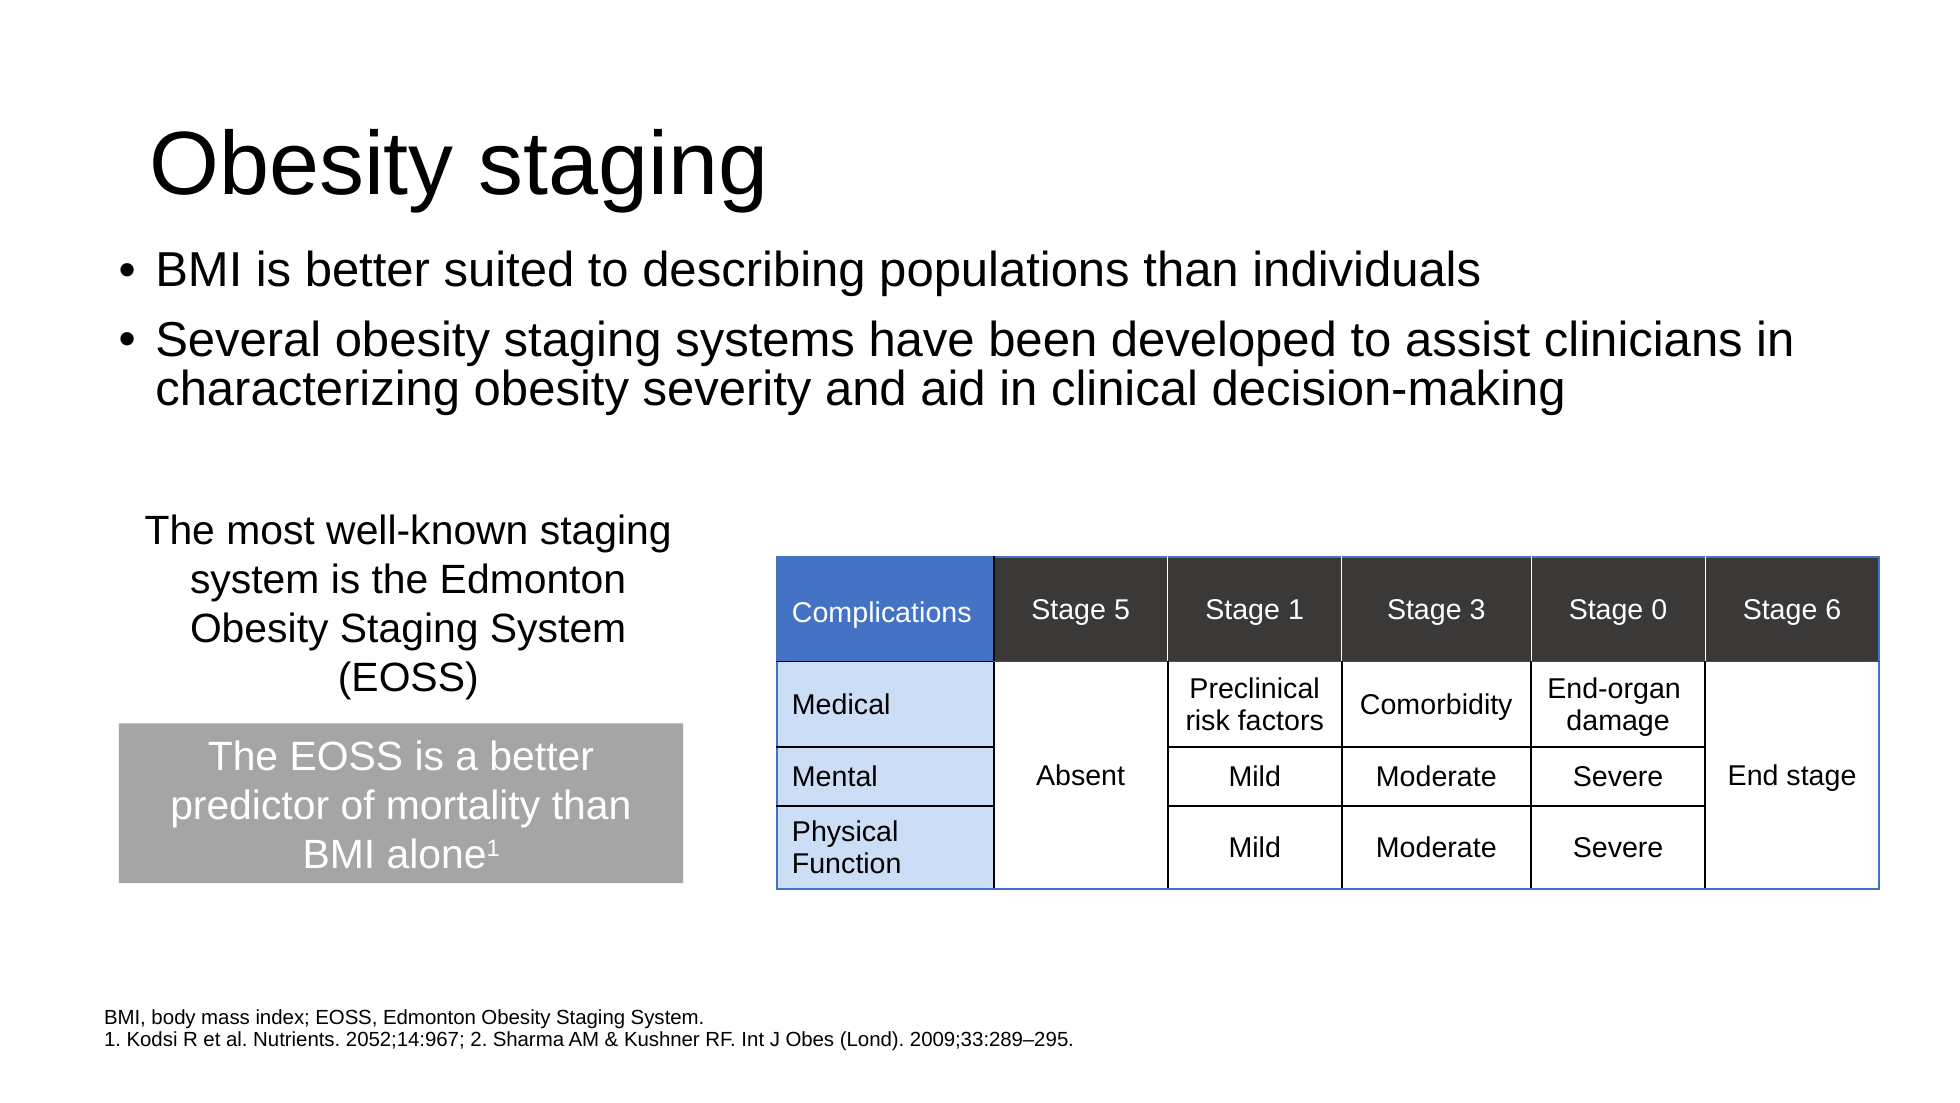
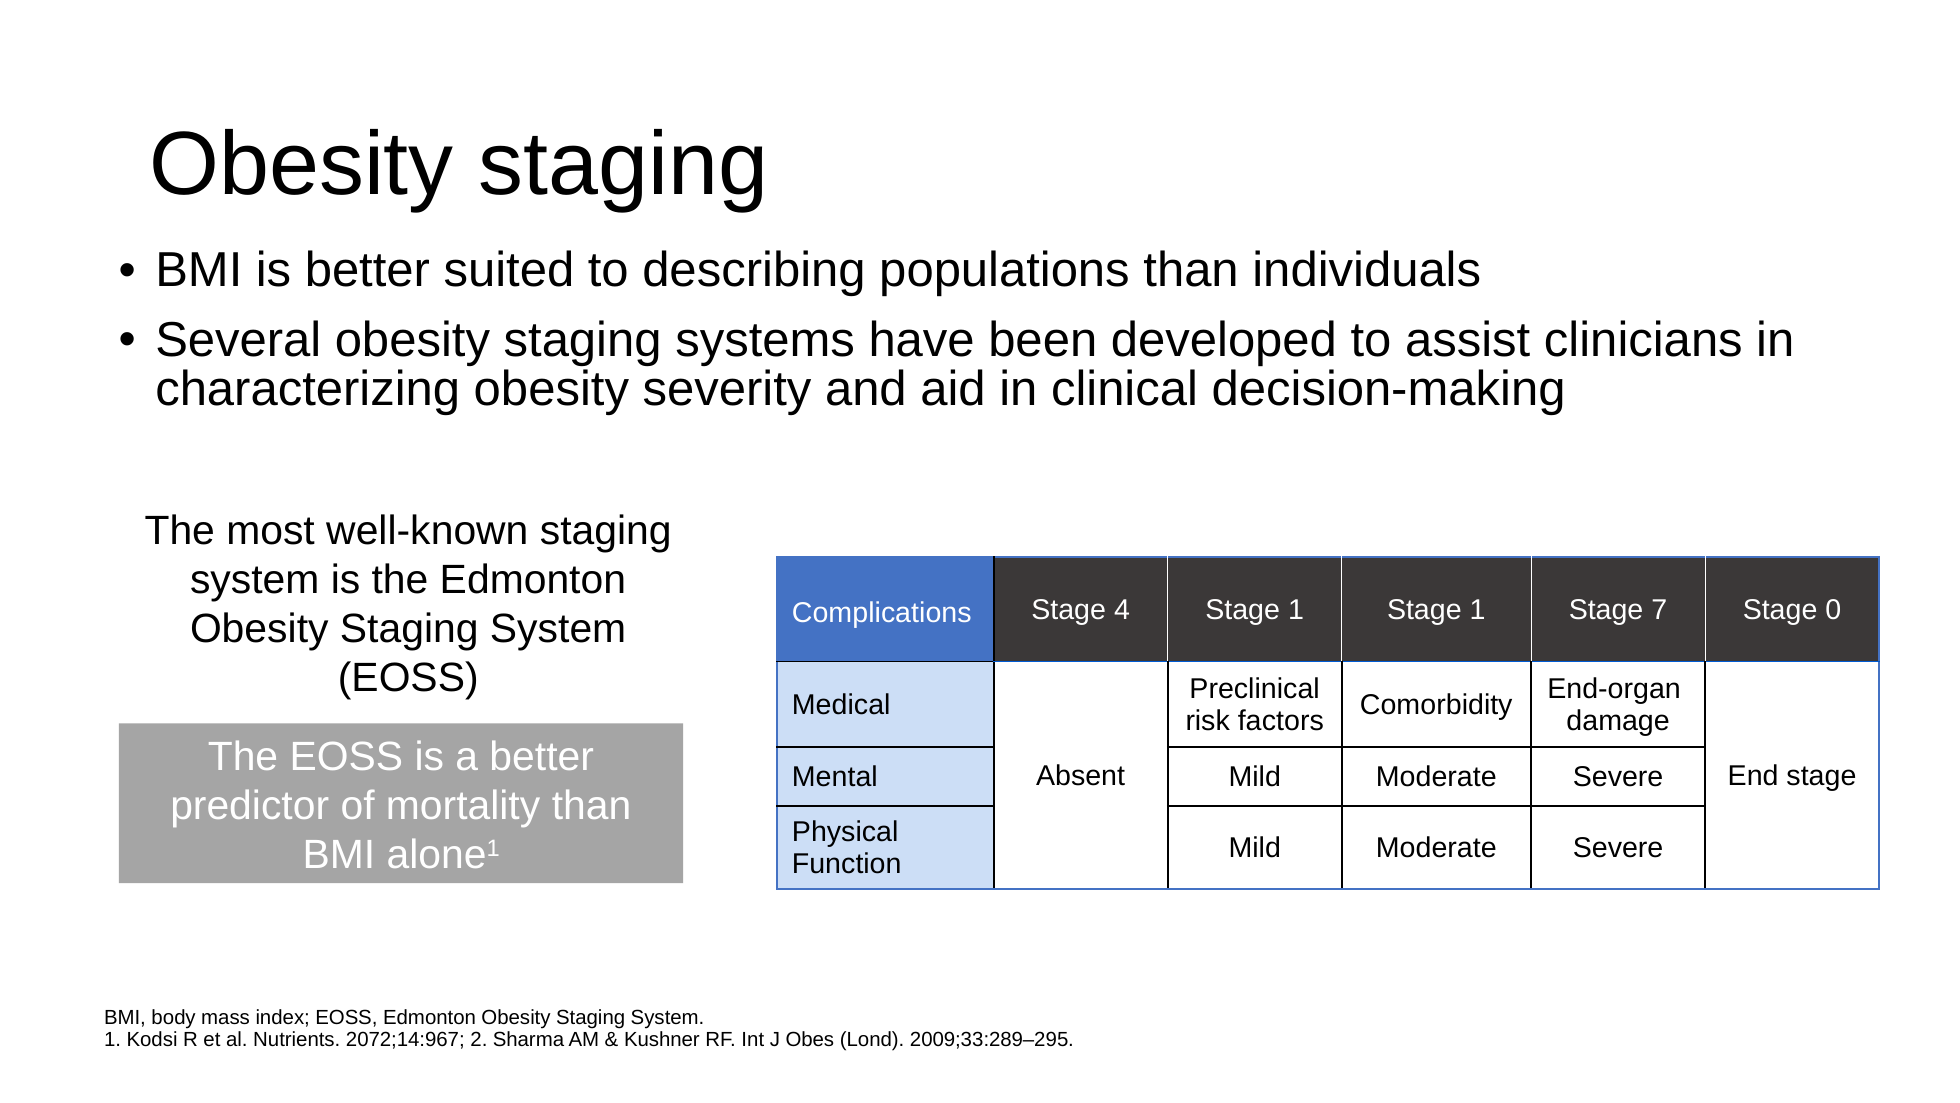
5: 5 -> 4
1 Stage 3: 3 -> 1
0: 0 -> 7
6: 6 -> 0
2052;14:967: 2052;14:967 -> 2072;14:967
